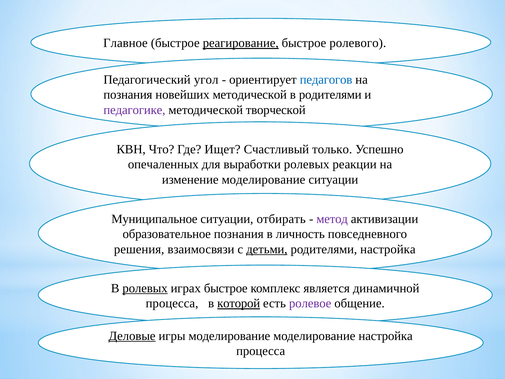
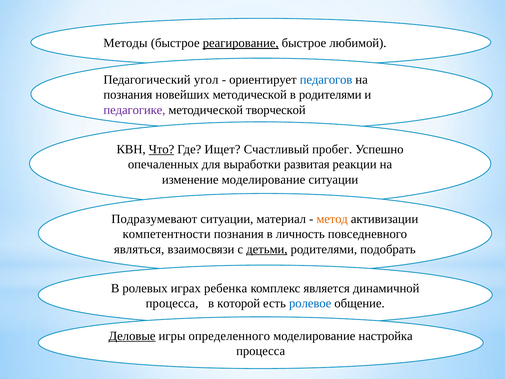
Главное: Главное -> Методы
ролевого: ролевого -> любимой
Что underline: none -> present
только: только -> пробег
выработки ролевых: ролевых -> развитая
Муниципальное: Муниципальное -> Подразумевают
отбирать: отбирать -> материал
метод colour: purple -> orange
образовательное: образовательное -> компетентности
решения: решения -> являться
родителями настройка: настройка -> подобрать
ролевых at (145, 288) underline: present -> none
играх быстрое: быстрое -> ребенка
которой underline: present -> none
ролевое colour: purple -> blue
игры моделирование: моделирование -> определенного
